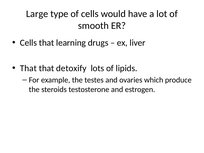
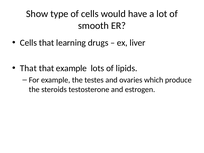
Large: Large -> Show
that detoxify: detoxify -> example
